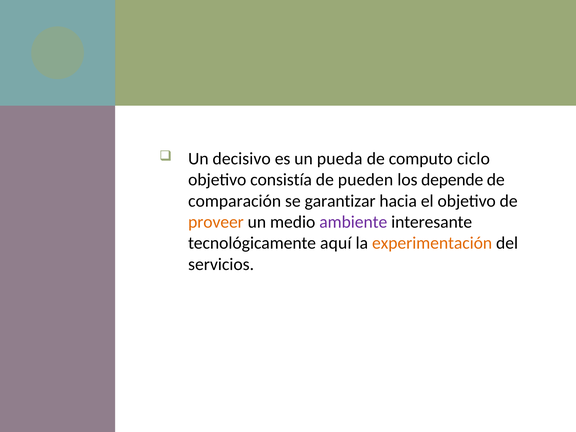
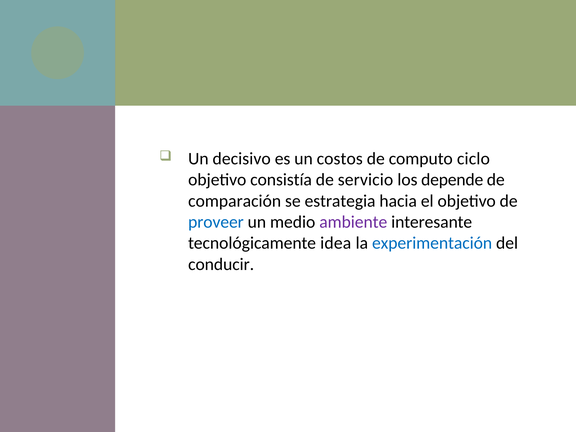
pueda: pueda -> costos
pueden: pueden -> servicio
garantizar: garantizar -> estrategia
proveer colour: orange -> blue
aquí: aquí -> idea
experimentación colour: orange -> blue
servicios: servicios -> conducir
